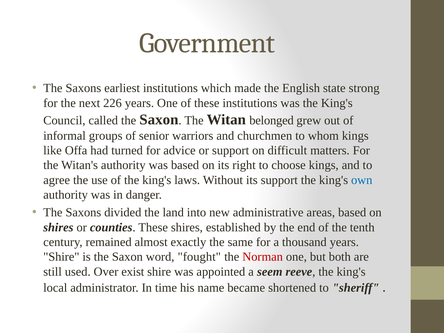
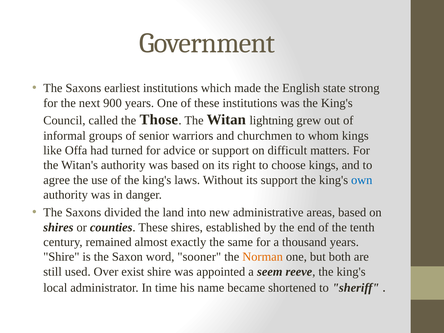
226: 226 -> 900
called the Saxon: Saxon -> Those
belonged: belonged -> lightning
fought: fought -> sooner
Norman colour: red -> orange
